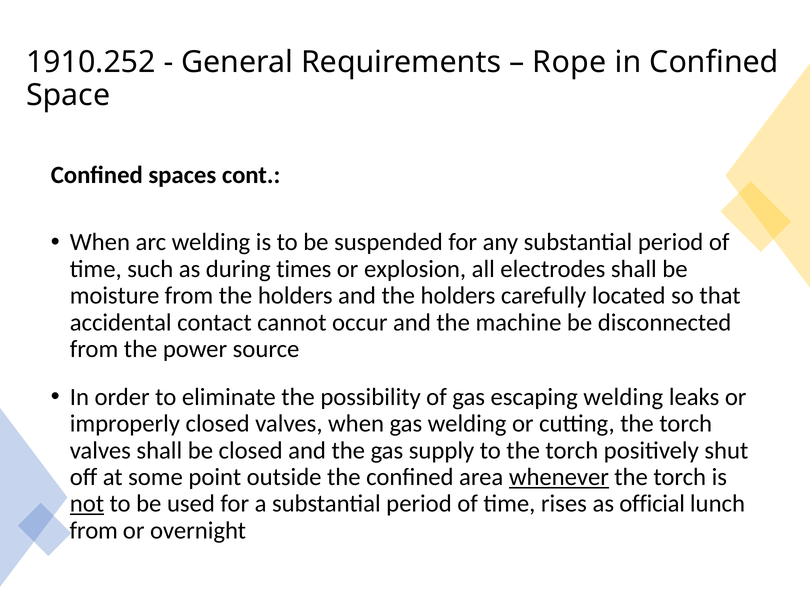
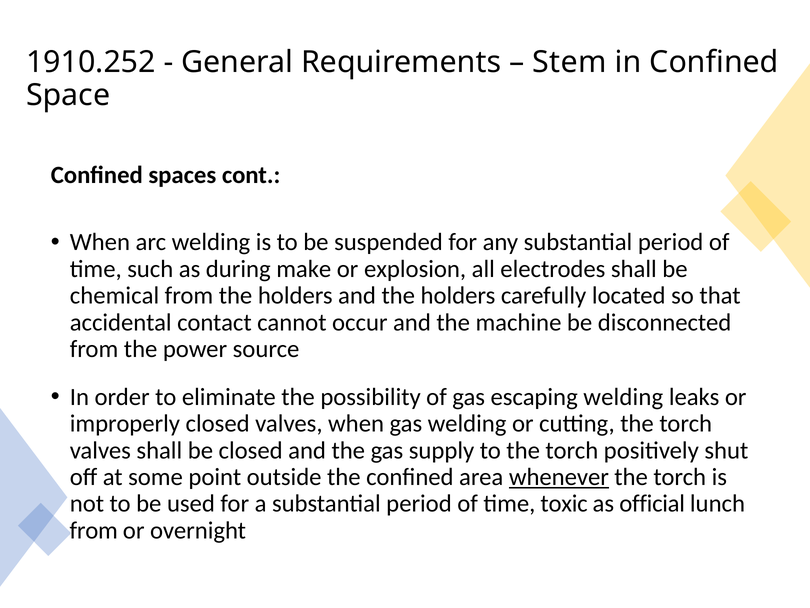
Rope: Rope -> Stem
times: times -> make
moisture: moisture -> chemical
not underline: present -> none
rises: rises -> toxic
